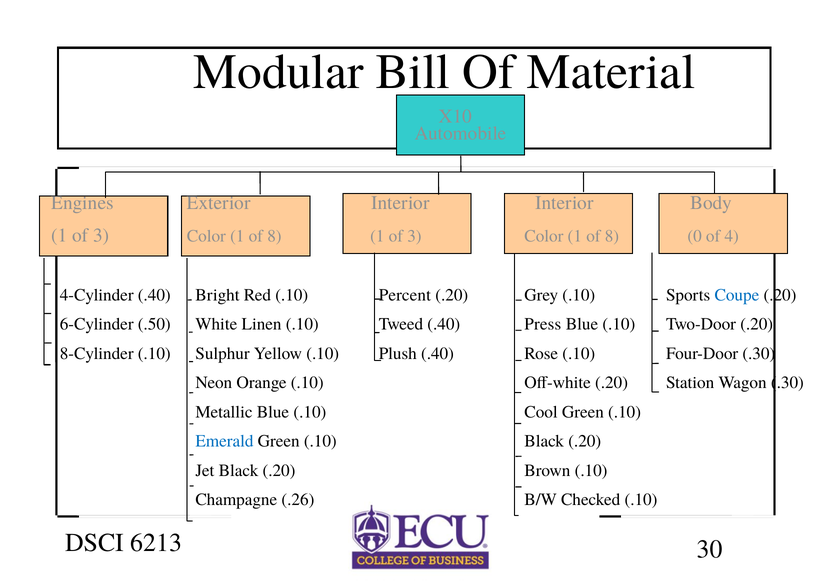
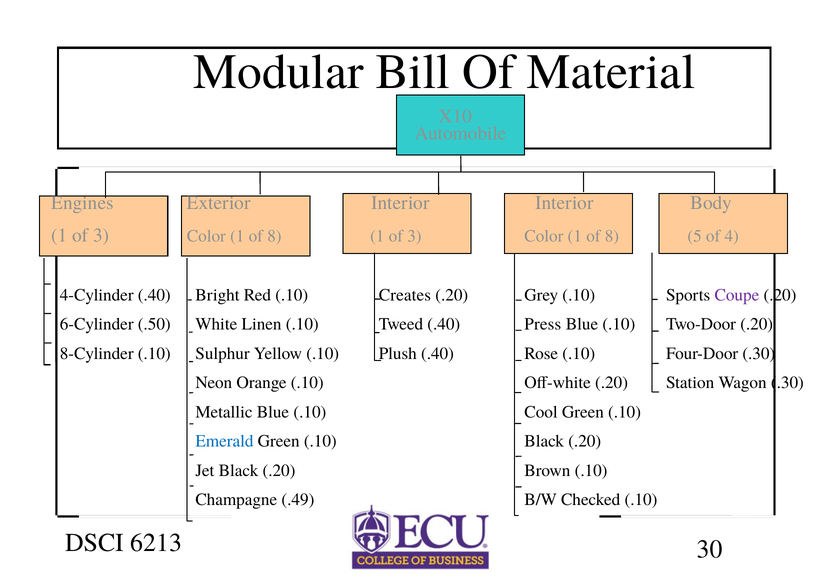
0: 0 -> 5
Percent: Percent -> Creates
Coupe colour: blue -> purple
.26: .26 -> .49
